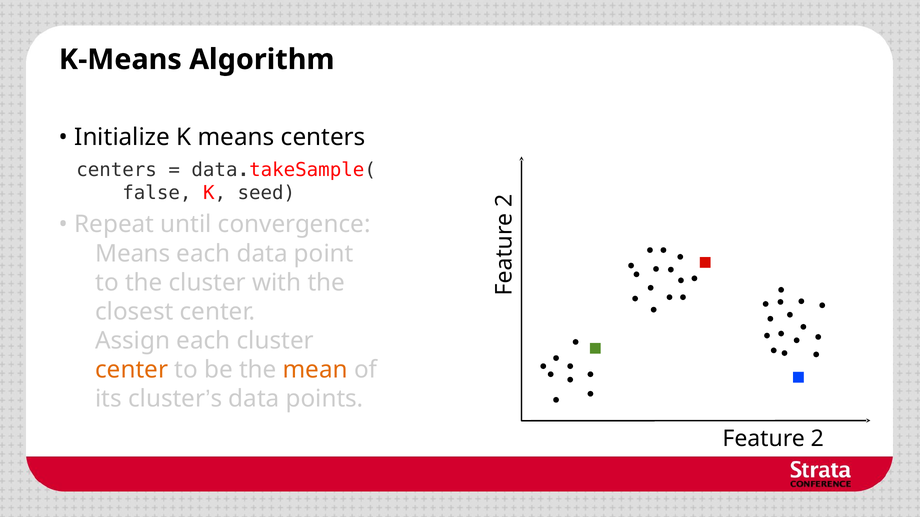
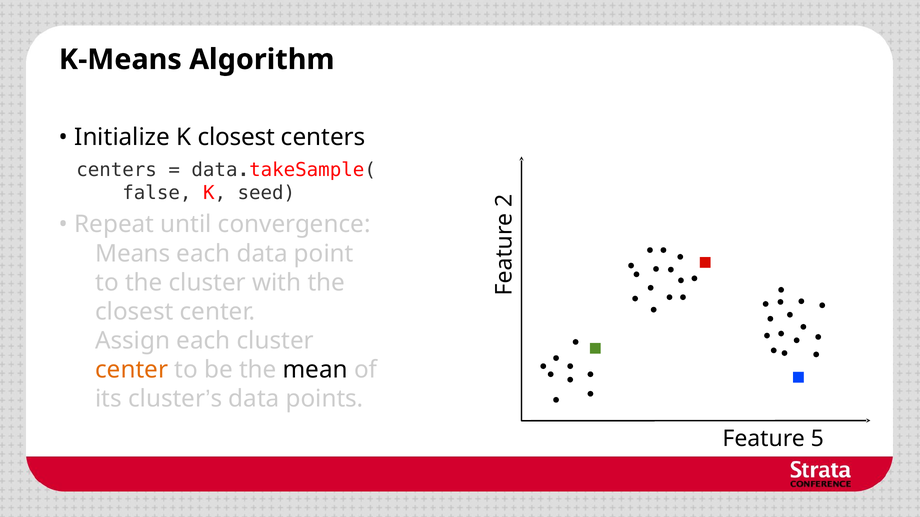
K means: means -> closest
mean colour: orange -> black
Feature 2: 2 -> 5
